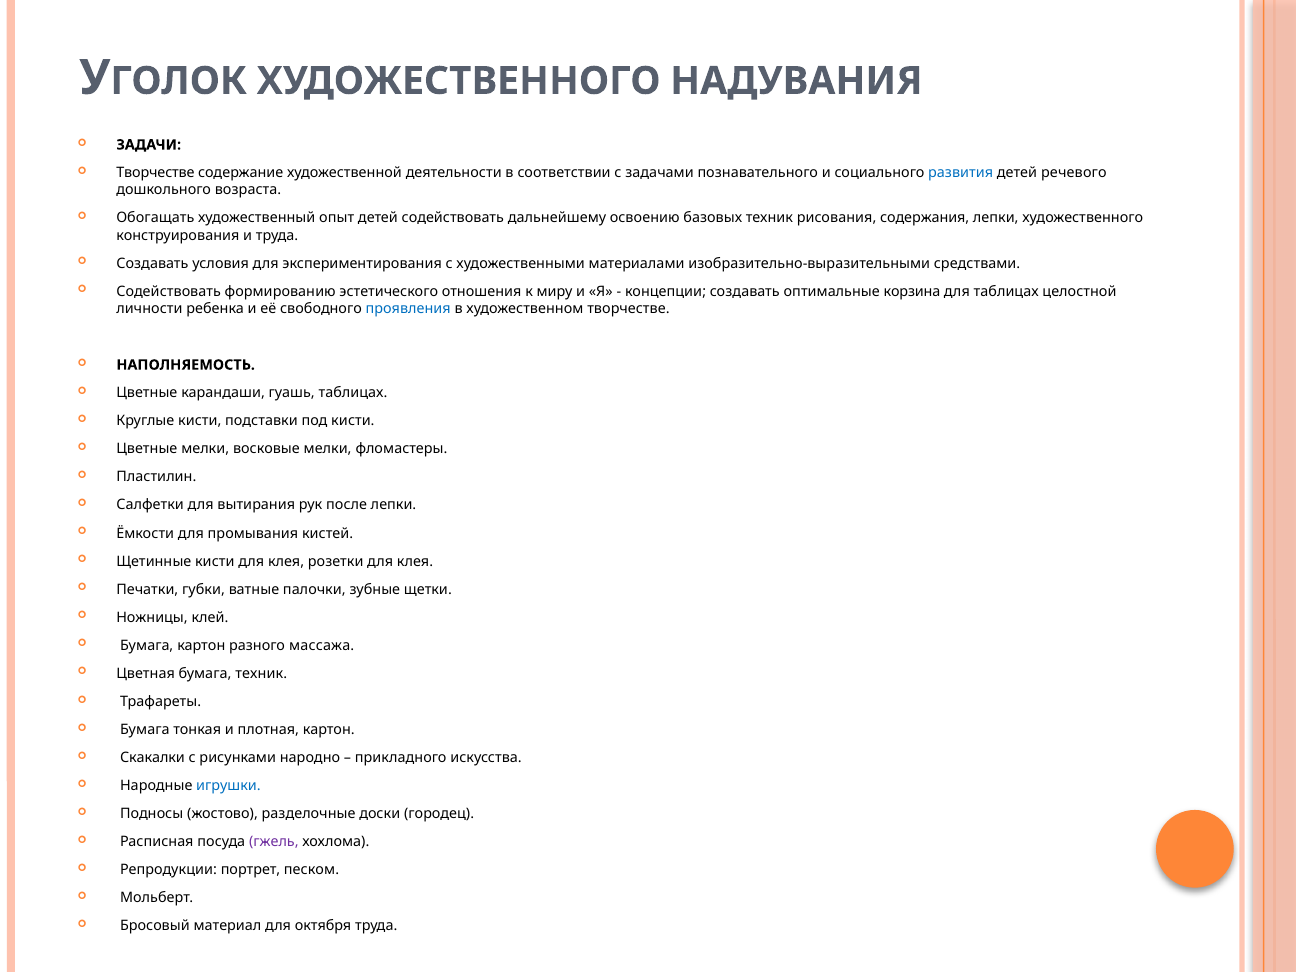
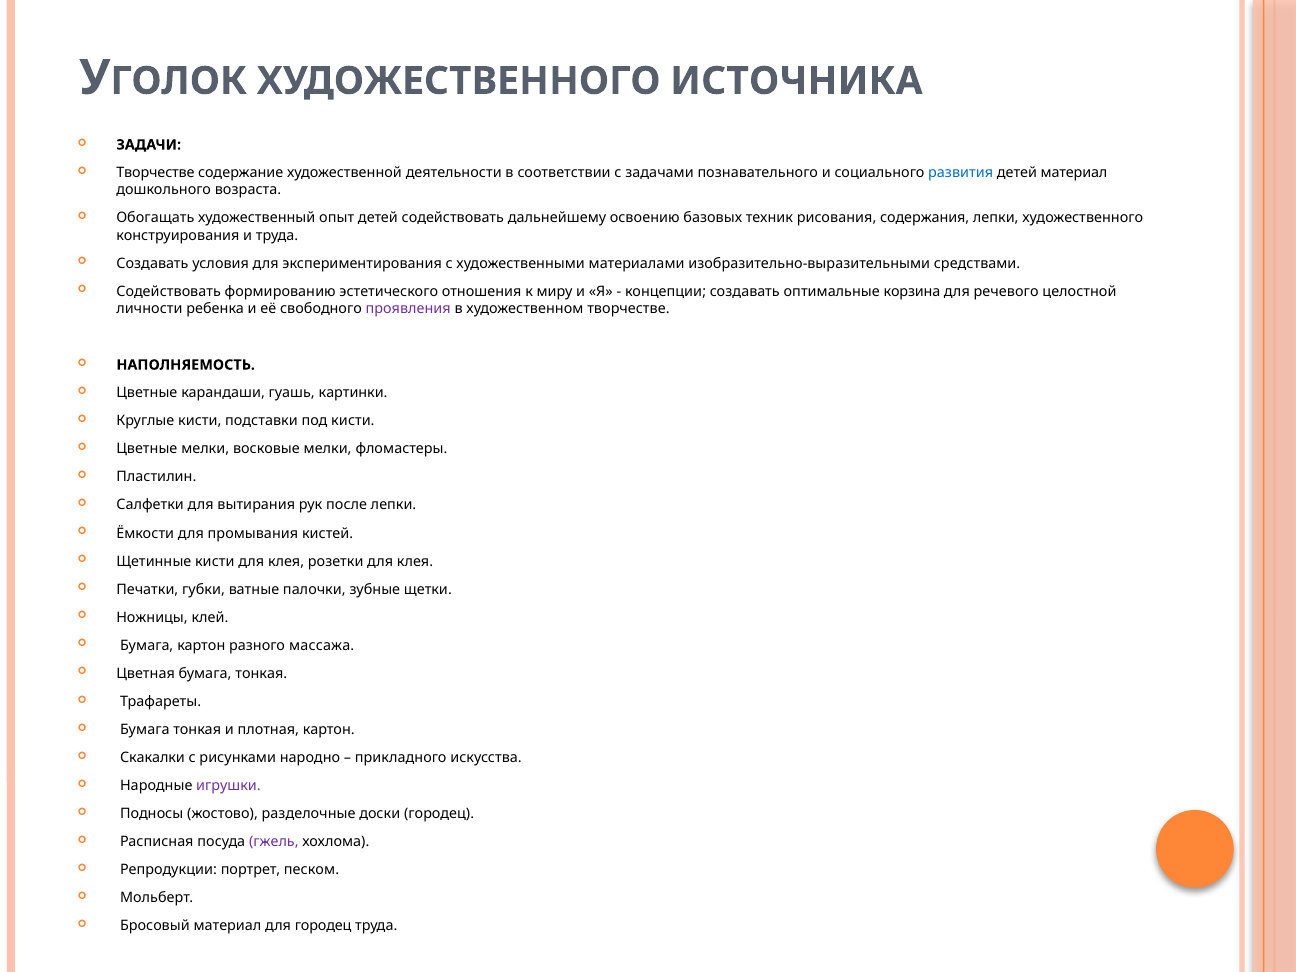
НАДУВАНИЯ: НАДУВАНИЯ -> ИСТОЧНИКА
детей речевого: речевого -> материал
для таблицах: таблицах -> речевого
проявления colour: blue -> purple
гуашь таблицах: таблицах -> картинки
Цветная бумага техник: техник -> тонкая
игрушки colour: blue -> purple
для октября: октября -> городец
